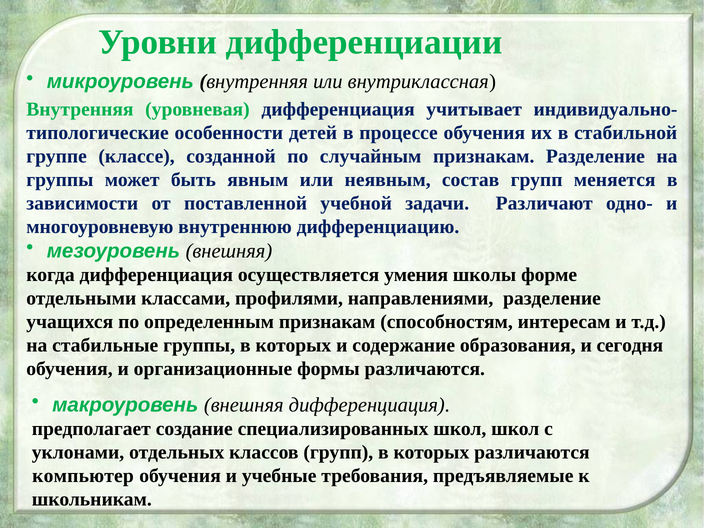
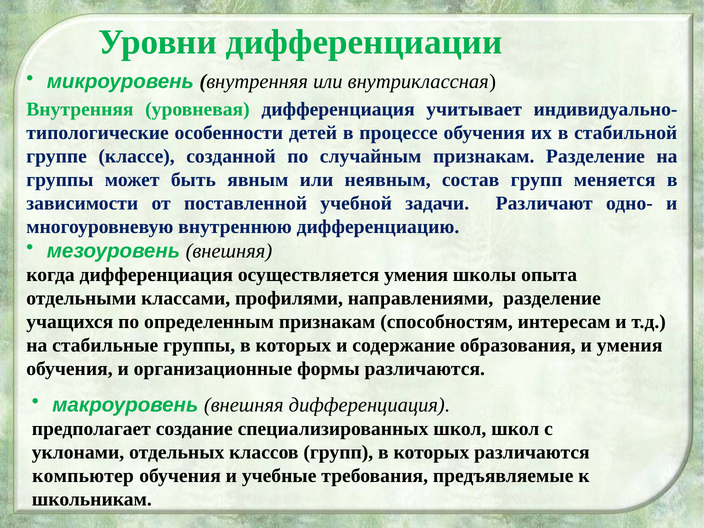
форме: форме -> опыта
и сегодня: сегодня -> умения
